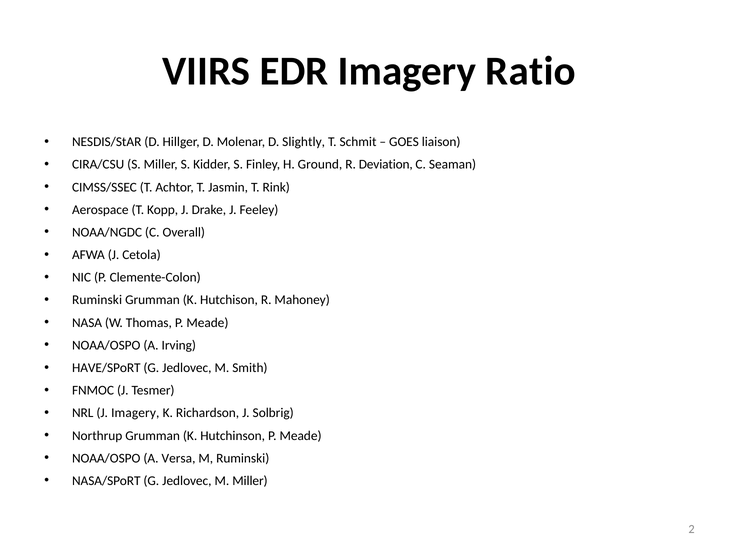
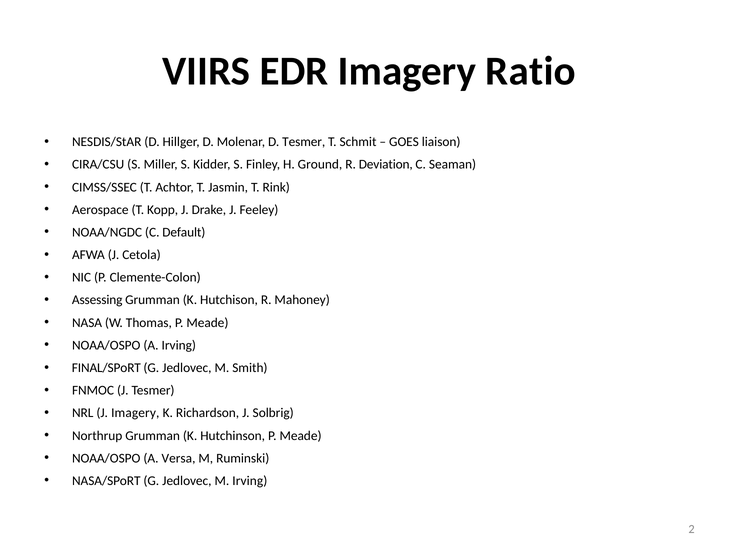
D Slightly: Slightly -> Tesmer
Overall: Overall -> Default
Ruminski at (97, 300): Ruminski -> Assessing
HAVE/SPoRT: HAVE/SPoRT -> FINAL/SPoRT
M Miller: Miller -> Irving
